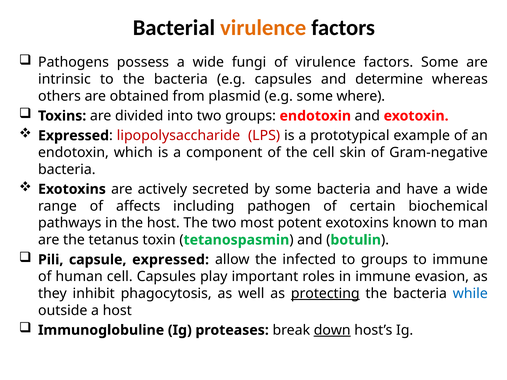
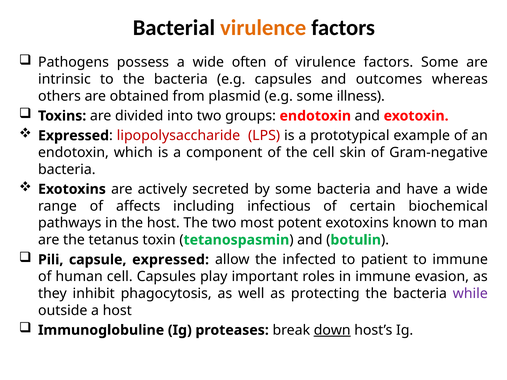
fungi: fungi -> often
determine: determine -> outcomes
where: where -> illness
pathogen: pathogen -> infectious
to groups: groups -> patient
protecting underline: present -> none
while colour: blue -> purple
